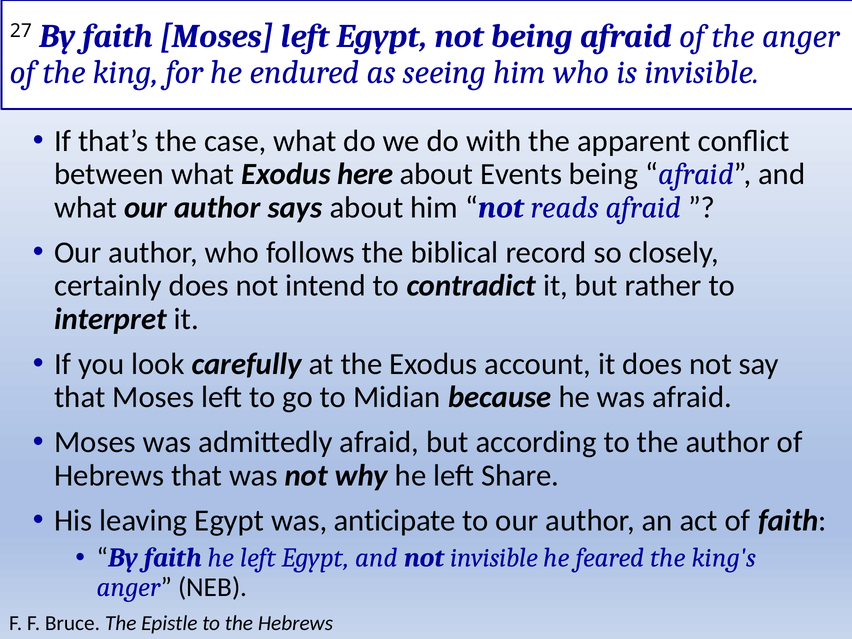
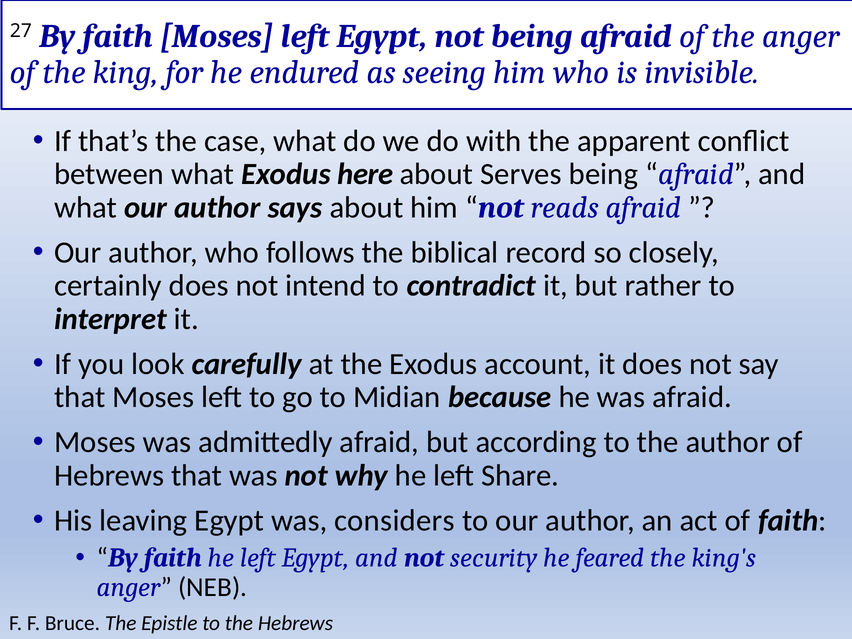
Events: Events -> Serves
anticipate: anticipate -> considers
not invisible: invisible -> security
